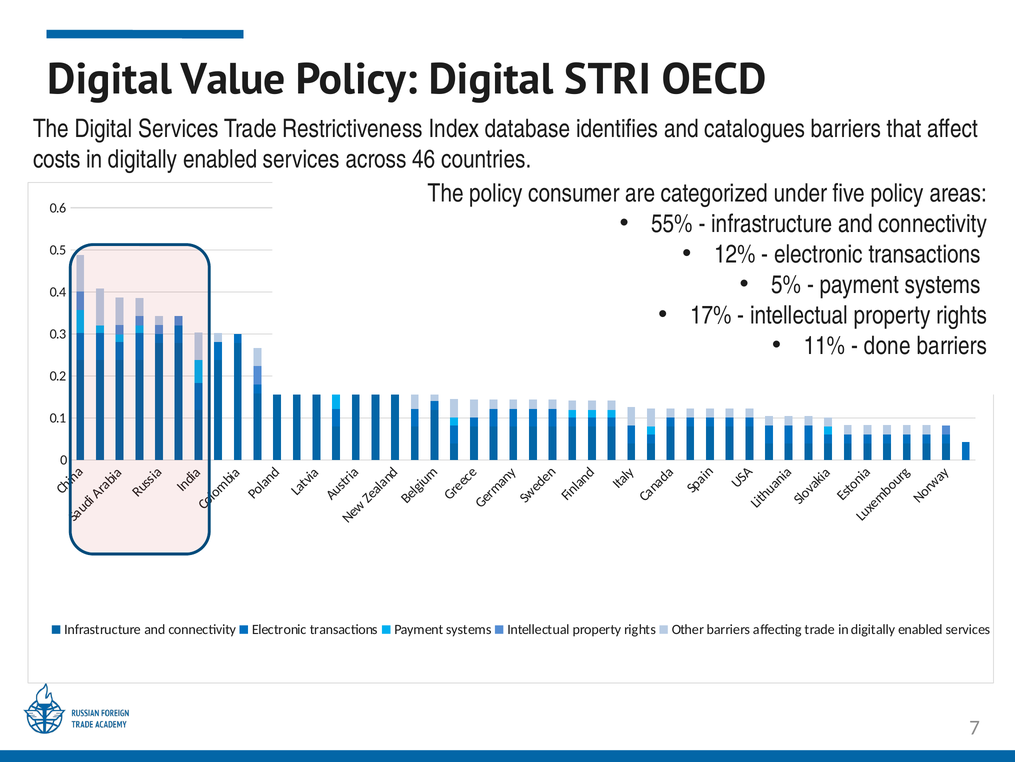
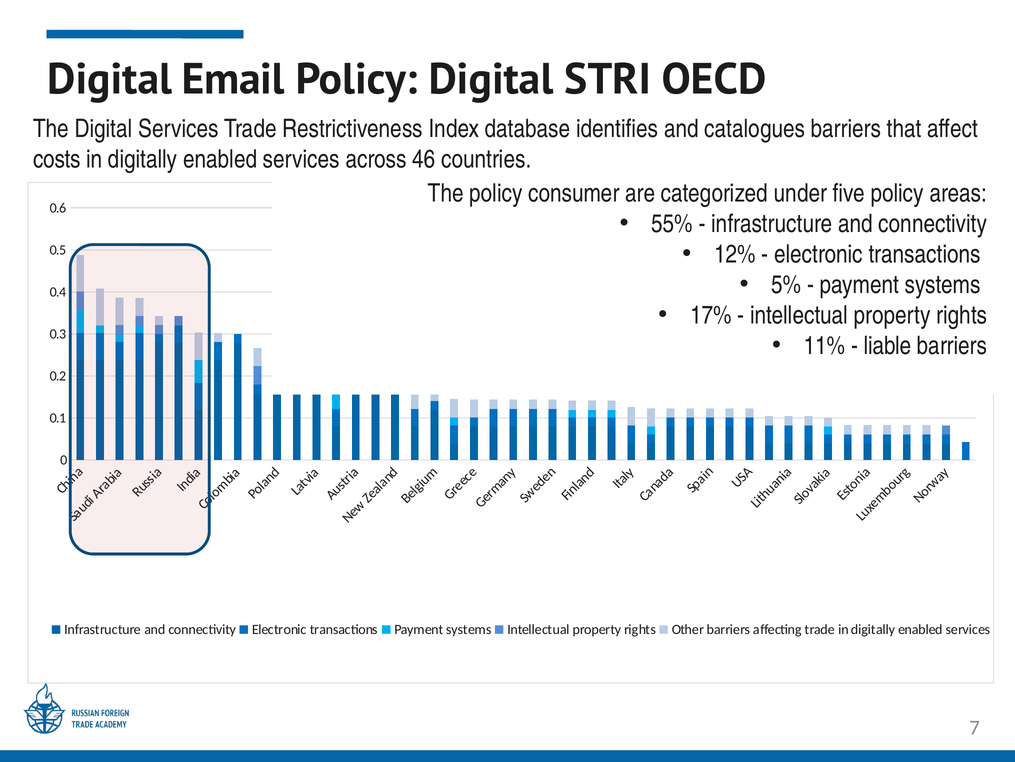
Value: Value -> Email
done: done -> liable
